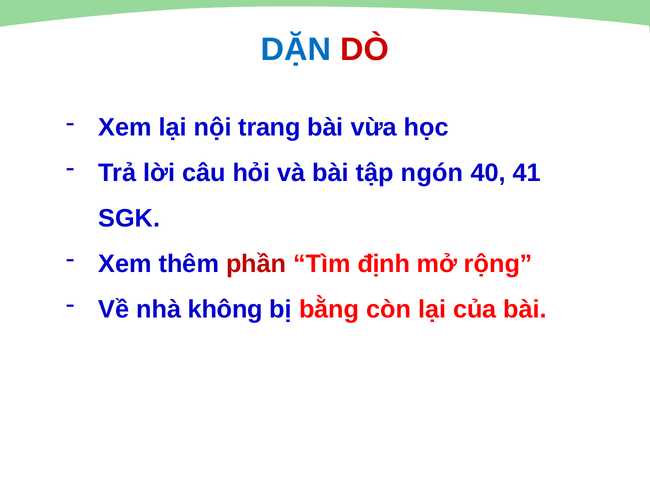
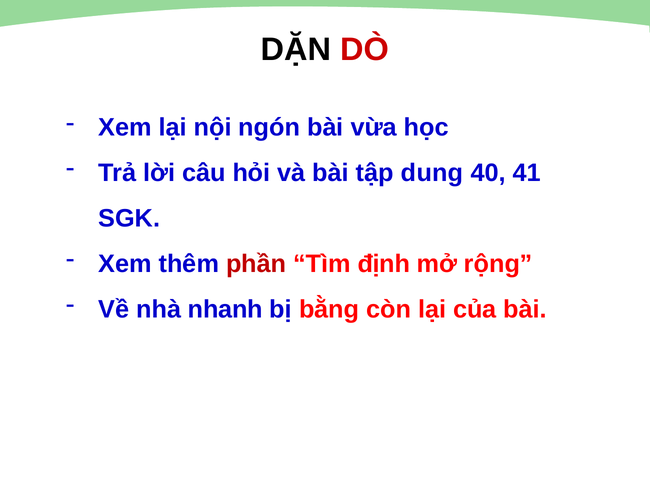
DẶN colour: blue -> black
trang: trang -> ngón
ngón: ngón -> dung
không: không -> nhanh
